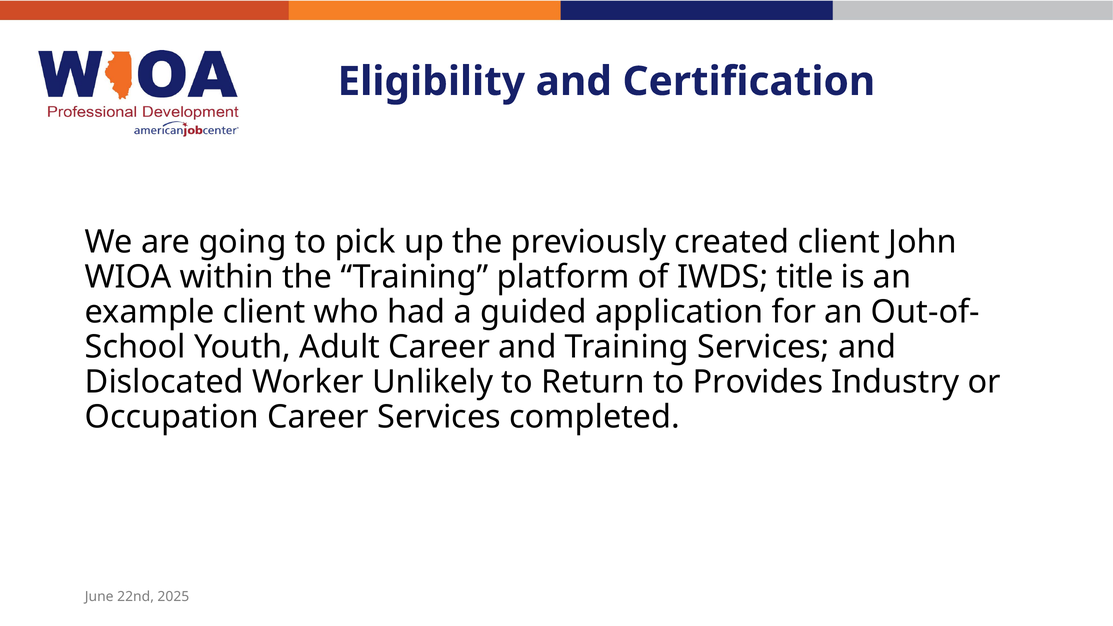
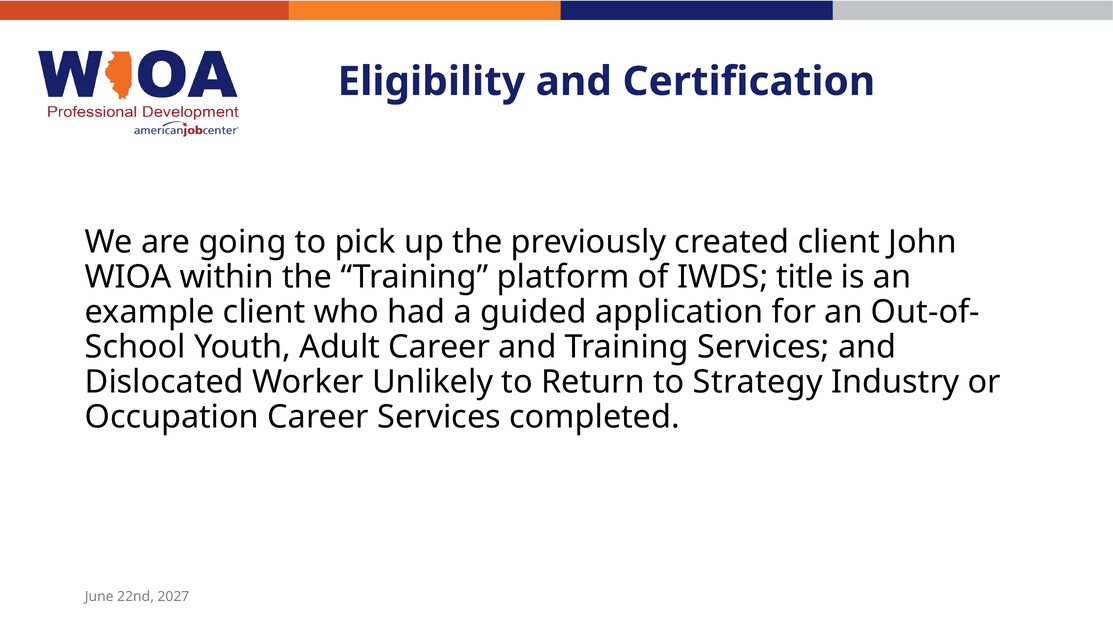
Provides: Provides -> Strategy
2025: 2025 -> 2027
